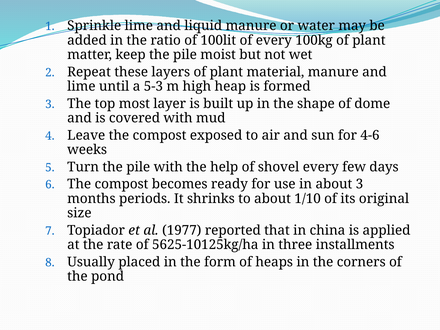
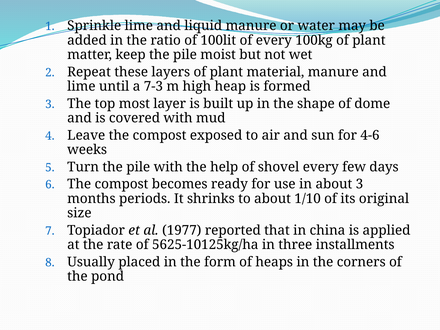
5-3: 5-3 -> 7-3
